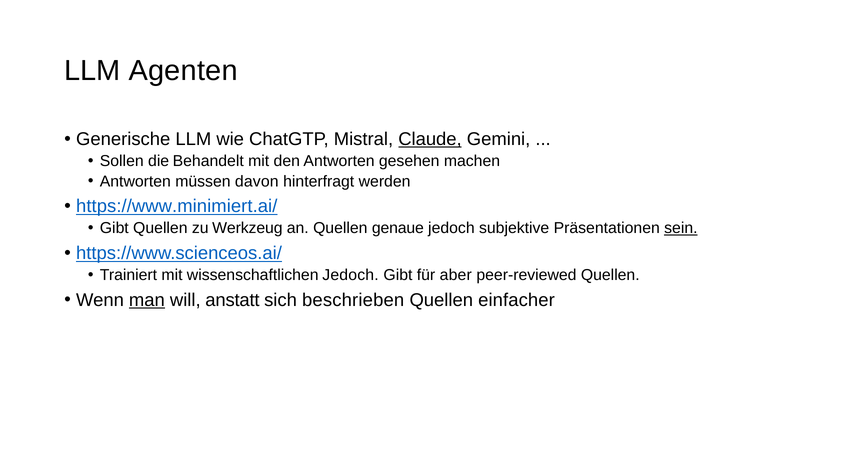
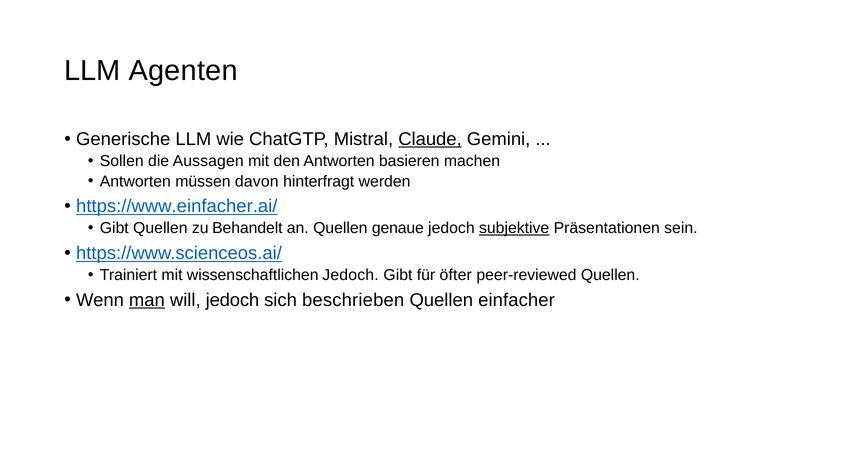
Behandelt: Behandelt -> Aussagen
gesehen: gesehen -> basieren
https://www.minimiert.ai/: https://www.minimiert.ai/ -> https://www.einfacher.ai/
Werkzeug: Werkzeug -> Behandelt
subjektive underline: none -> present
sein underline: present -> none
aber: aber -> öfter
will anstatt: anstatt -> jedoch
